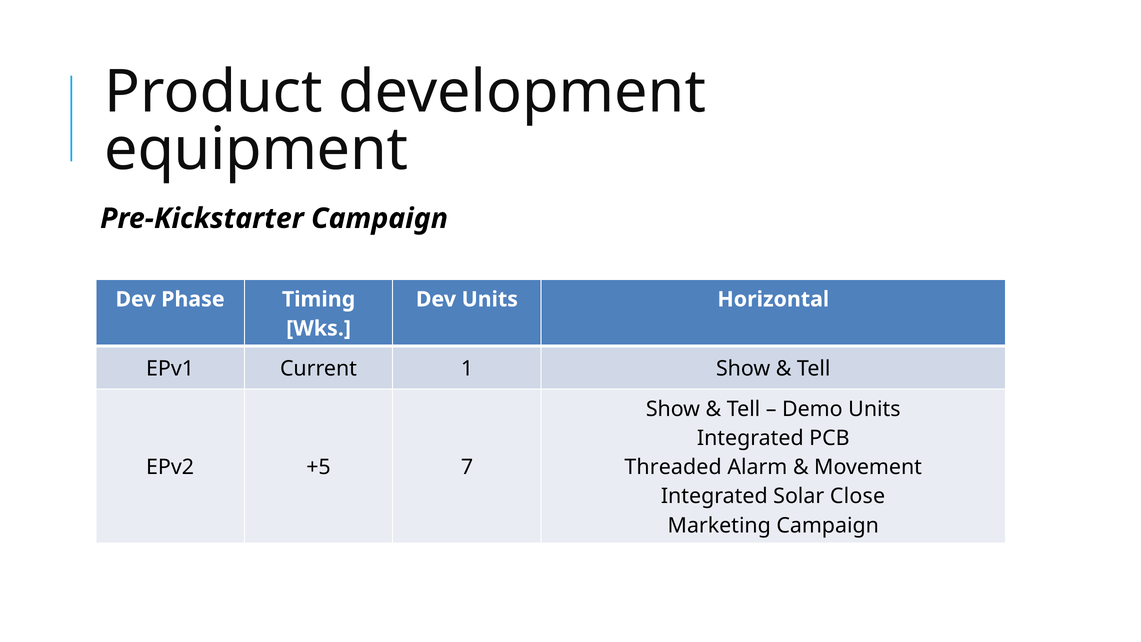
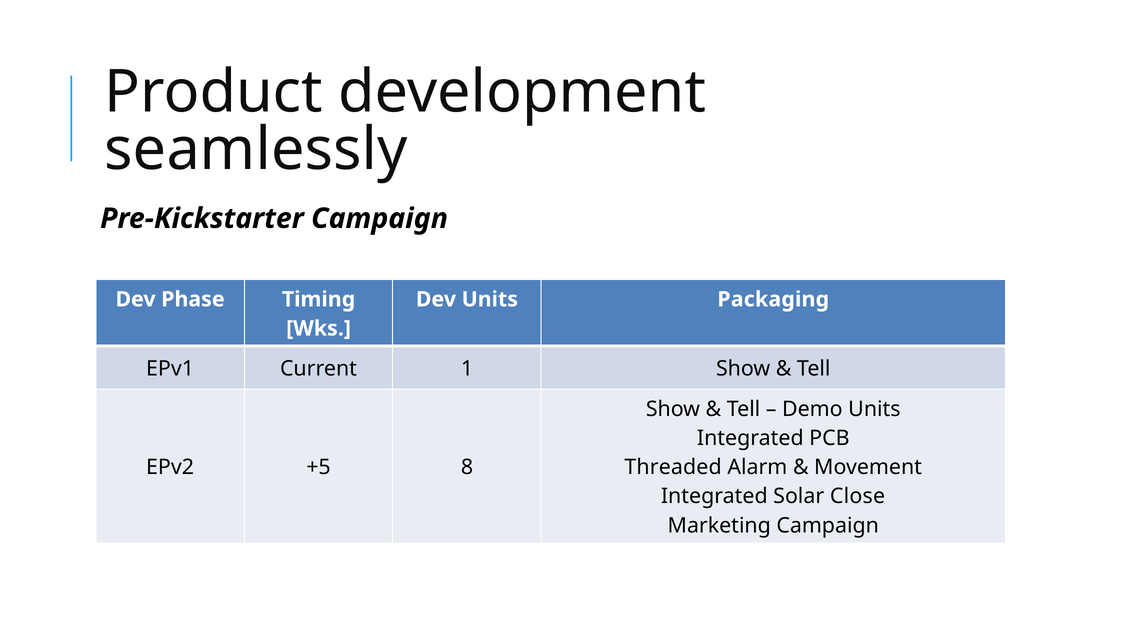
equipment: equipment -> seamlessly
Horizontal: Horizontal -> Packaging
7: 7 -> 8
